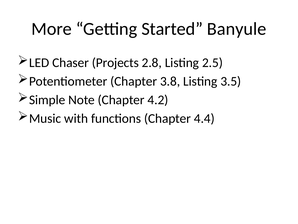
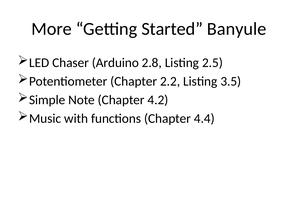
Projects: Projects -> Arduino
3.8: 3.8 -> 2.2
